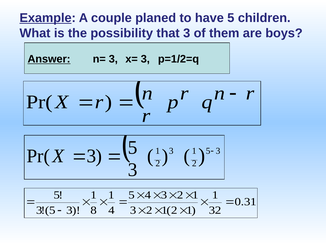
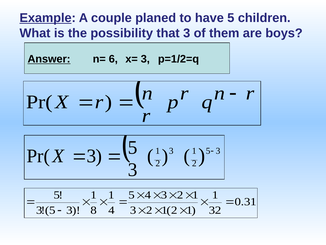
n= 3: 3 -> 6
